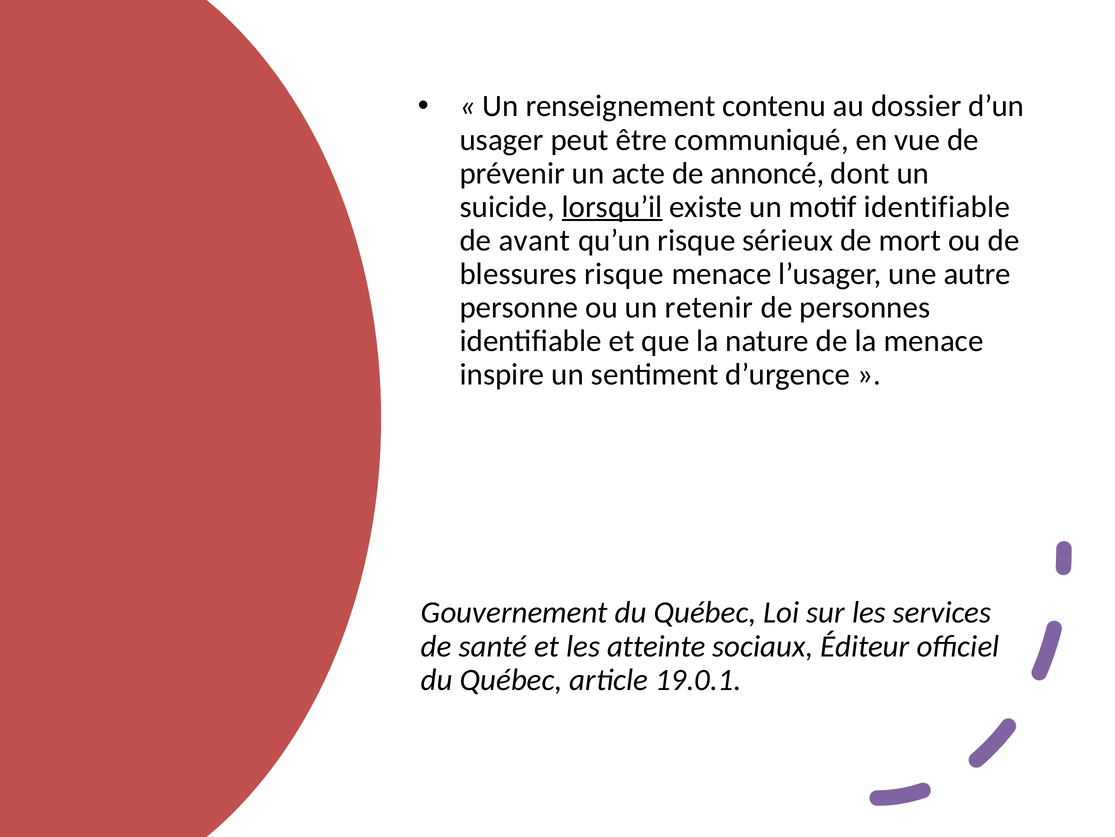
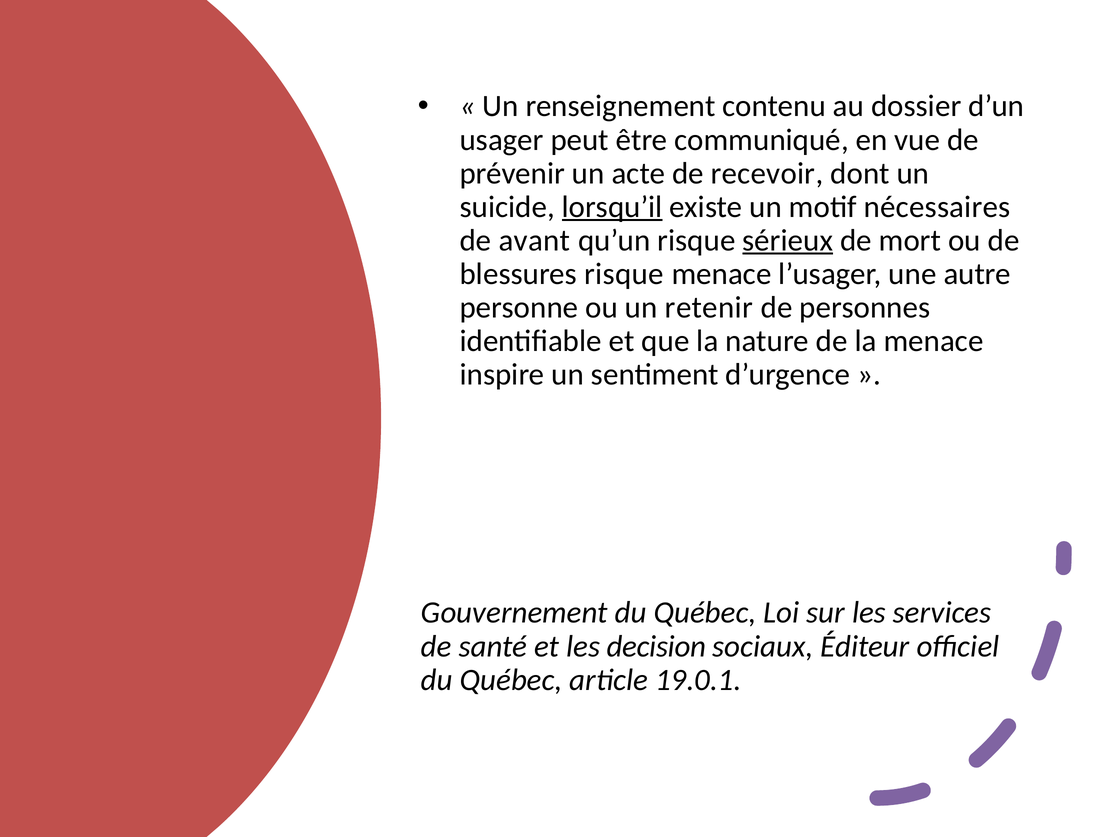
annoncé: annoncé -> recevoir
motif identifiable: identifiable -> nécessaires
sérieux underline: none -> present
atteinte: atteinte -> decision
